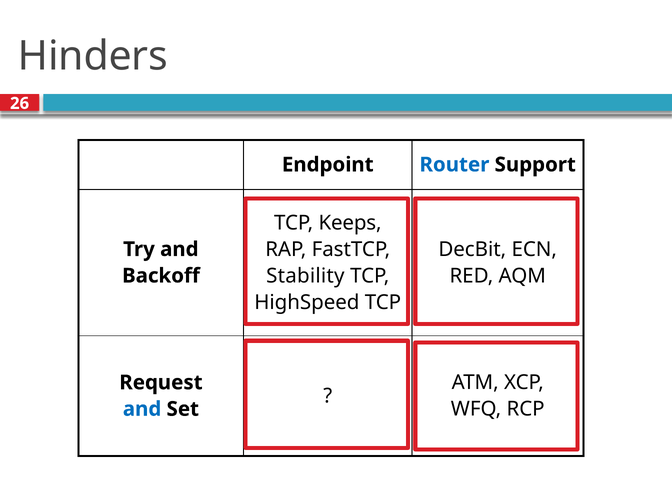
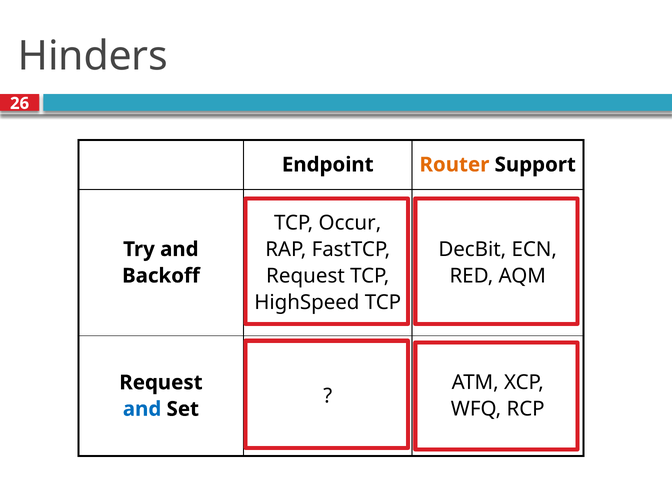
Router colour: blue -> orange
Keeps: Keeps -> Occur
Stability at (305, 276): Stability -> Request
